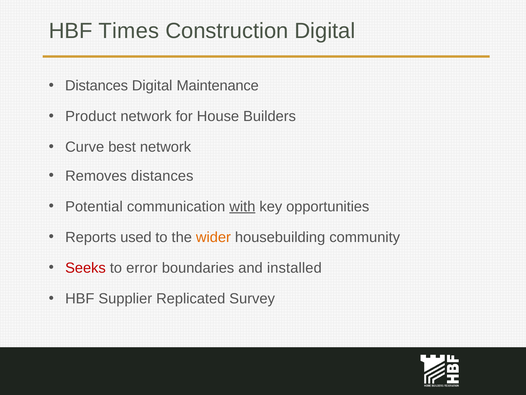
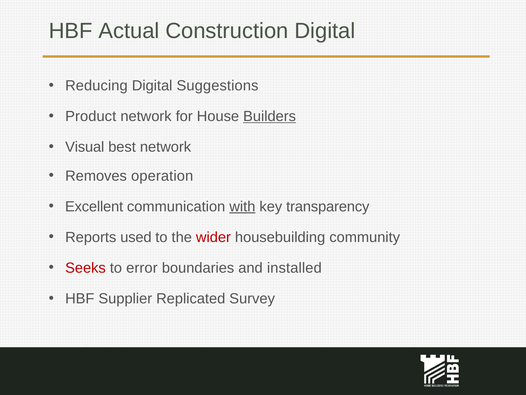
Times: Times -> Actual
Distances at (97, 86): Distances -> Reducing
Maintenance: Maintenance -> Suggestions
Builders underline: none -> present
Curve: Curve -> Visual
Removes distances: distances -> operation
Potential: Potential -> Excellent
opportunities: opportunities -> transparency
wider colour: orange -> red
